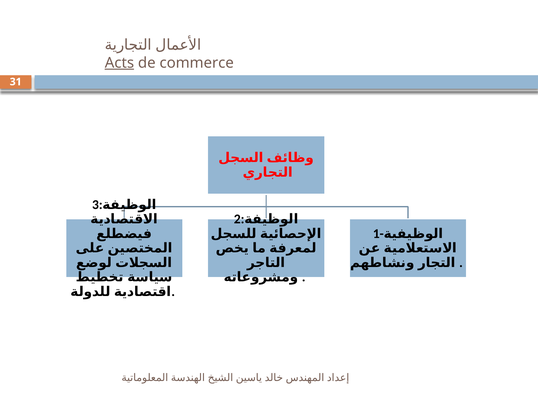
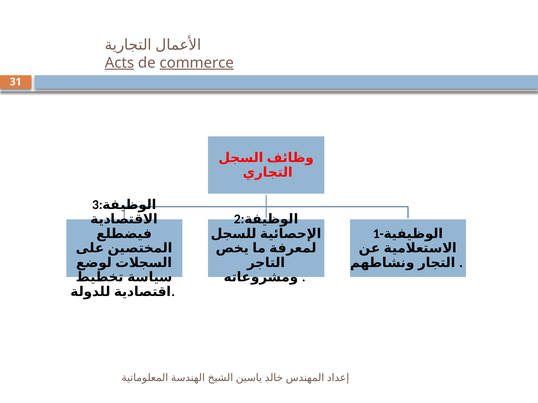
commerce underline: none -> present
